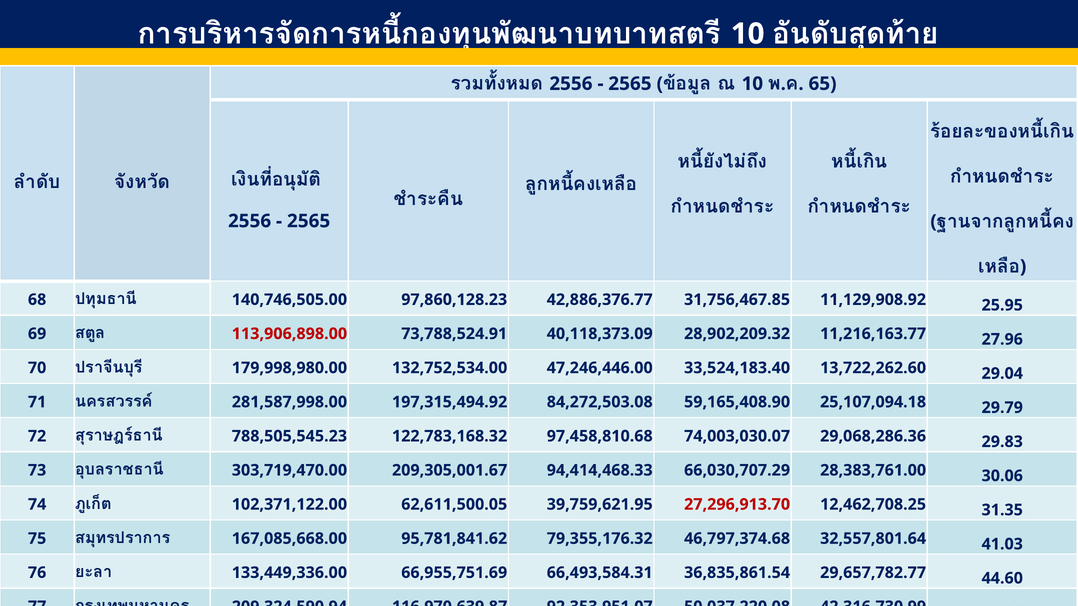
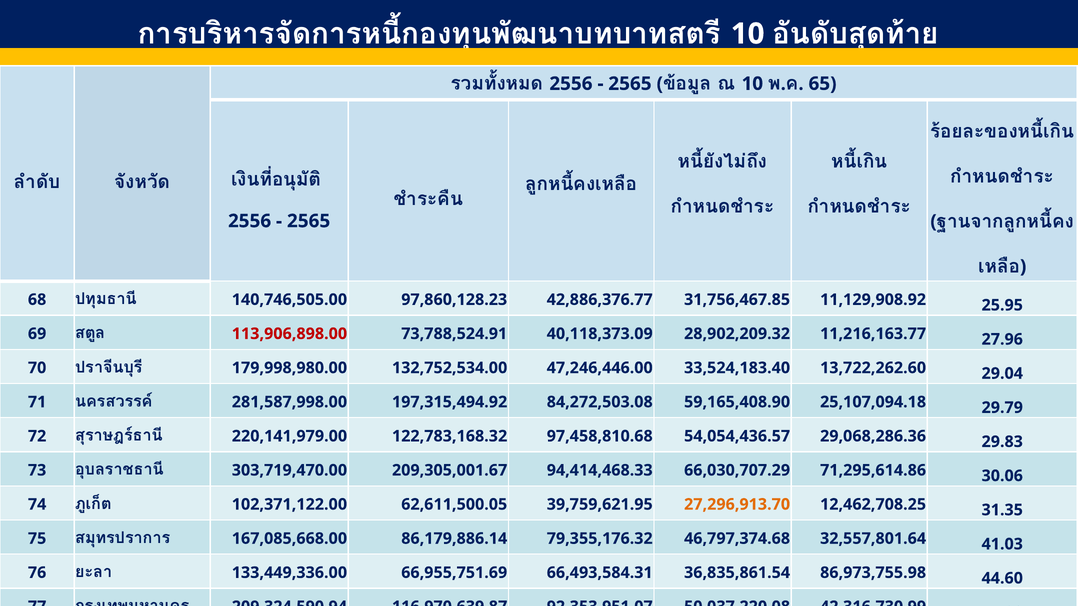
788,505,545.23: 788,505,545.23 -> 220,141,979.00
74,003,030.07: 74,003,030.07 -> 54,054,436.57
28,383,761.00: 28,383,761.00 -> 71,295,614.86
27,296,913.70 colour: red -> orange
95,781,841.62: 95,781,841.62 -> 86,179,886.14
29,657,782.77: 29,657,782.77 -> 86,973,755.98
